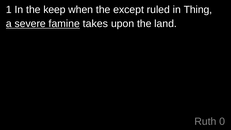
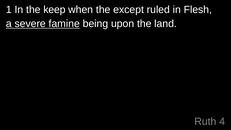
Thing: Thing -> Flesh
takes: takes -> being
0: 0 -> 4
